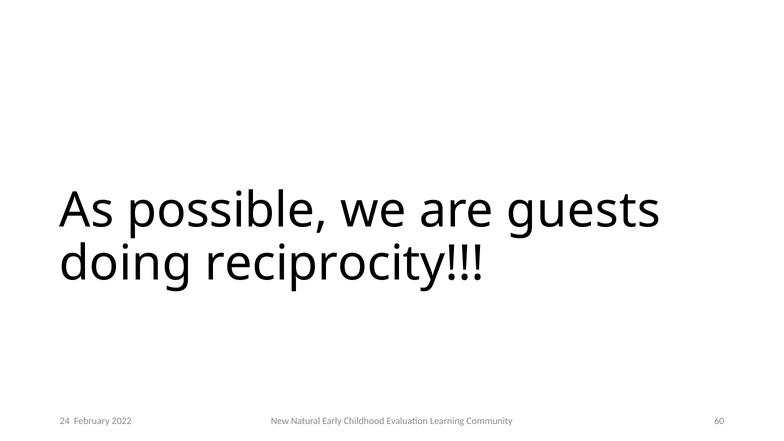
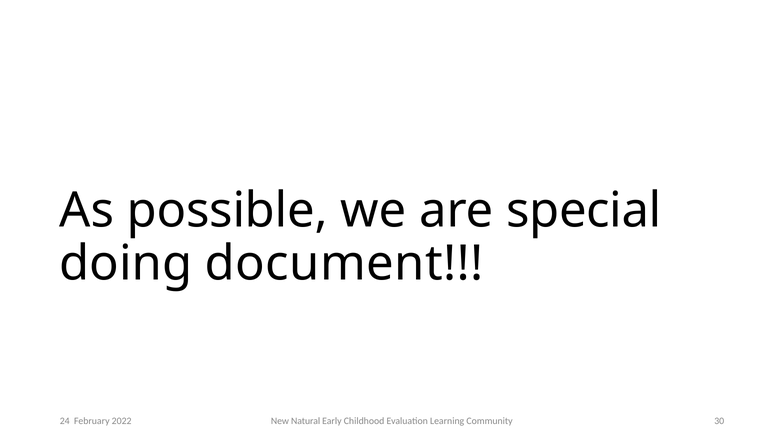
guests: guests -> special
reciprocity: reciprocity -> document
60: 60 -> 30
